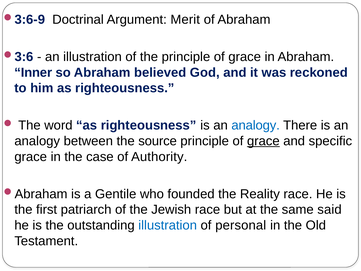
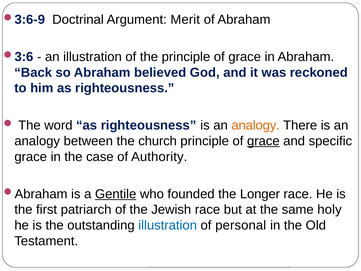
Inner: Inner -> Back
analogy at (256, 125) colour: blue -> orange
source: source -> church
Gentile underline: none -> present
Reality: Reality -> Longer
said: said -> holy
